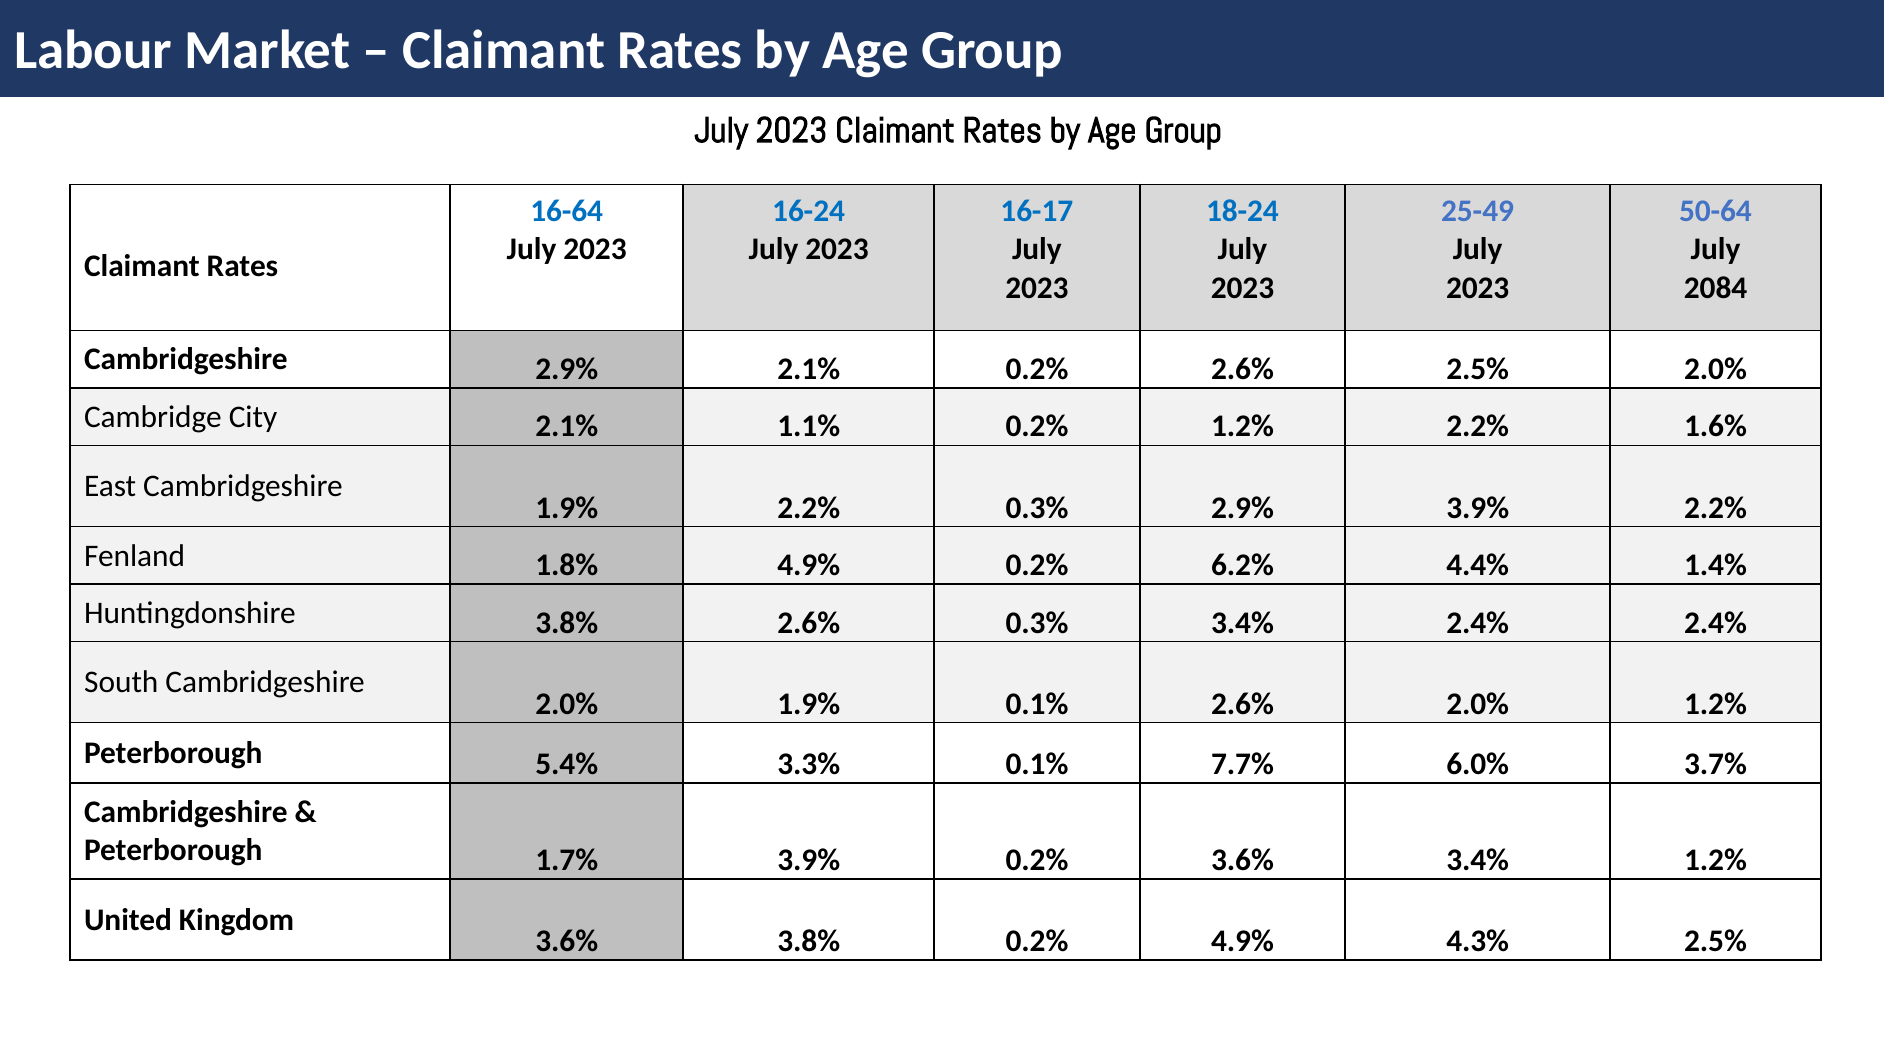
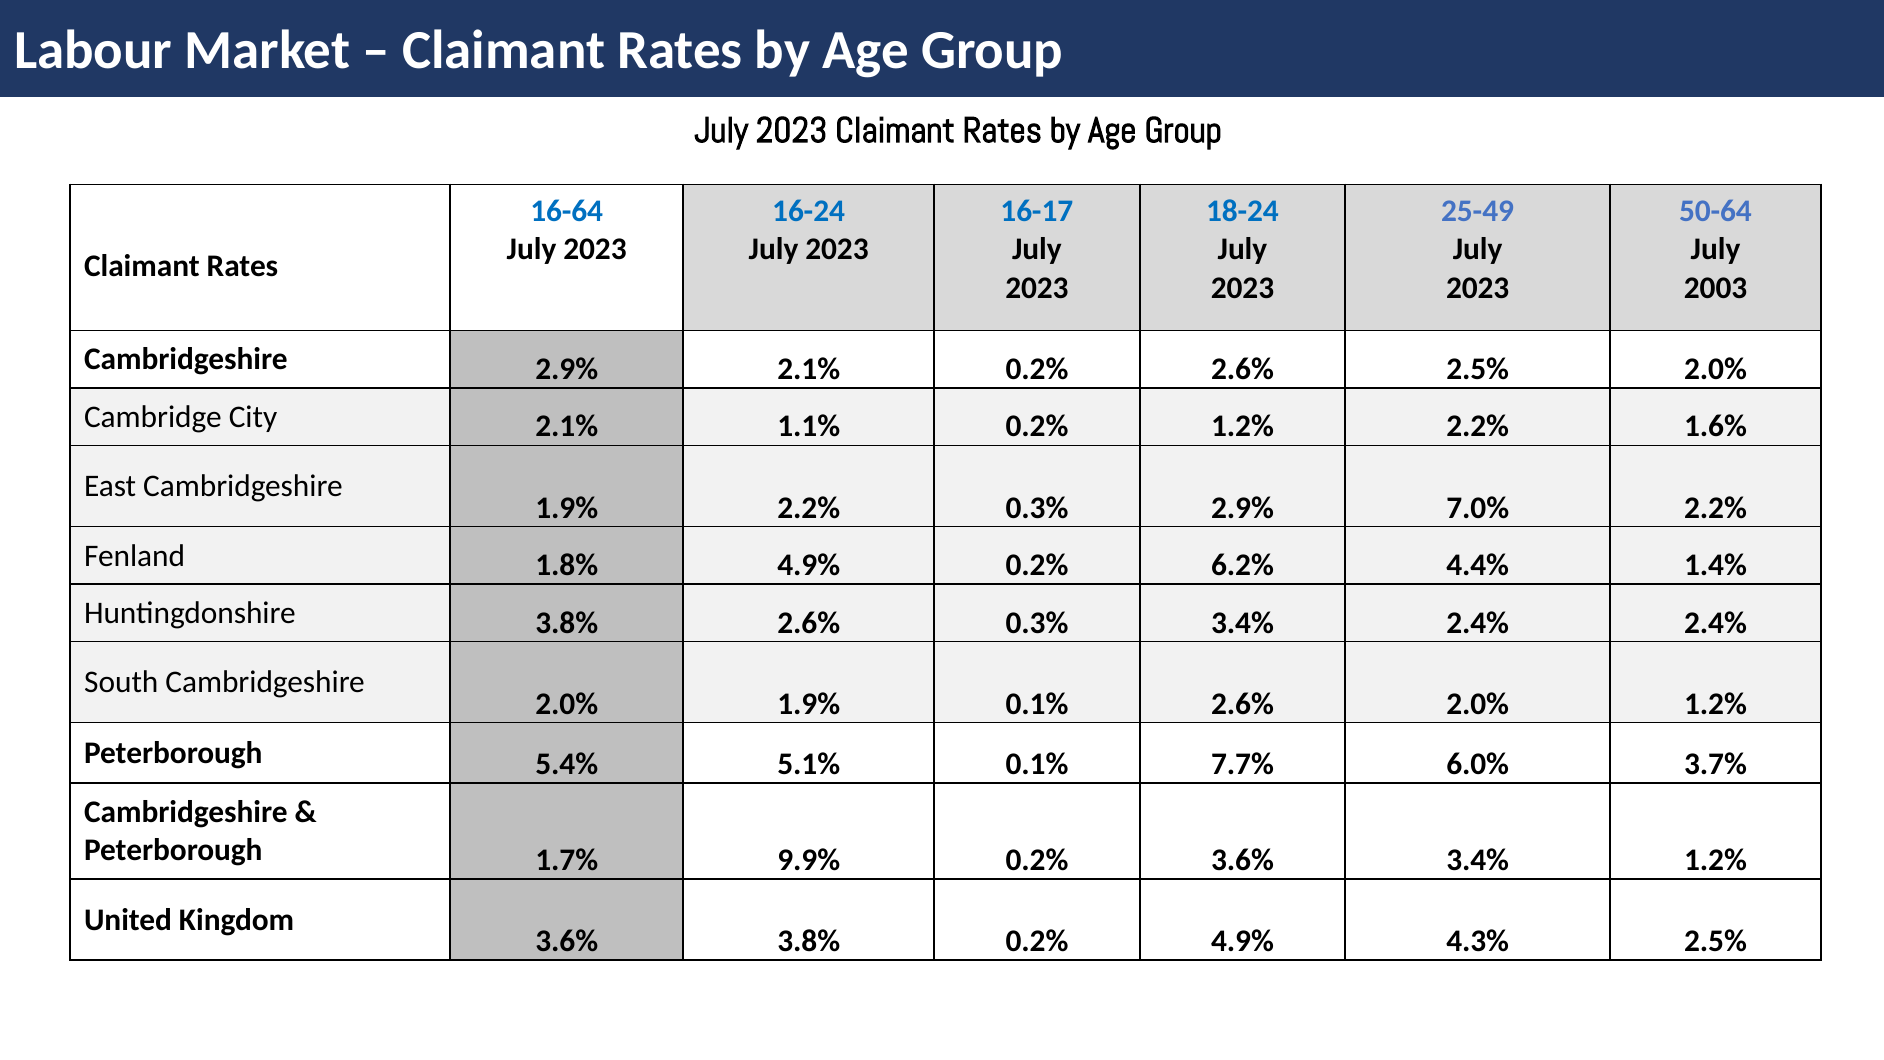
2084: 2084 -> 2003
2.9% 3.9%: 3.9% -> 7.0%
3.3%: 3.3% -> 5.1%
1.7% 3.9%: 3.9% -> 9.9%
